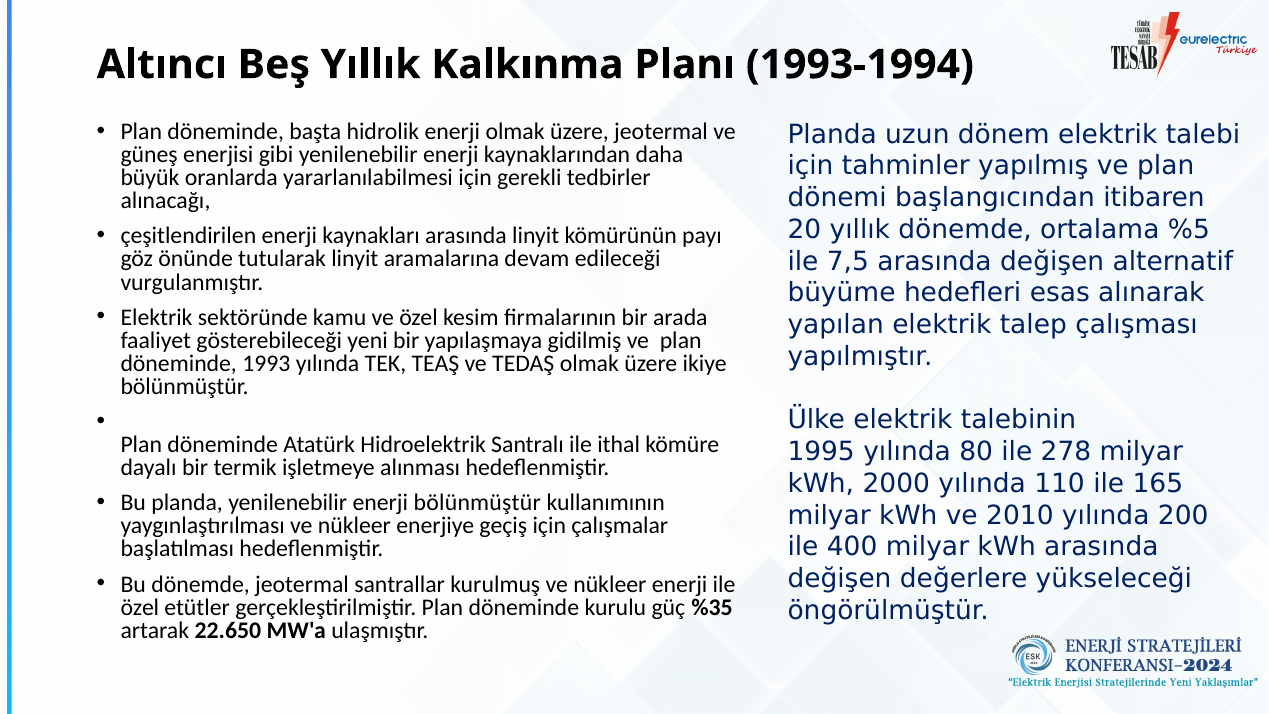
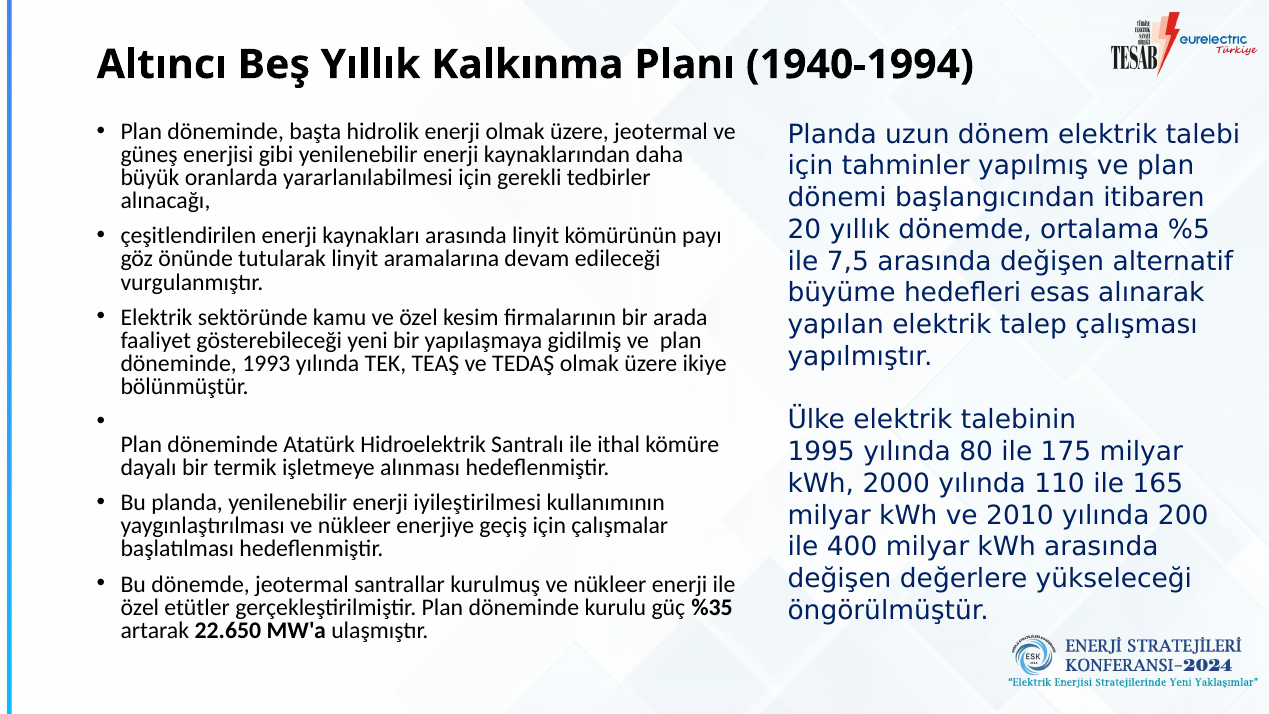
1993-1994: 1993-1994 -> 1940-1994
278: 278 -> 175
enerji bölünmüştür: bölünmüştür -> iyileştirilmesi
